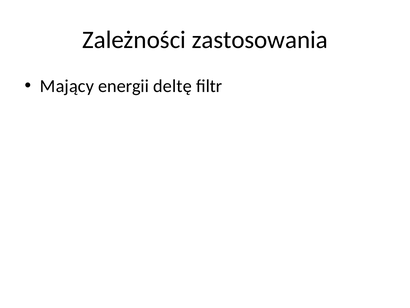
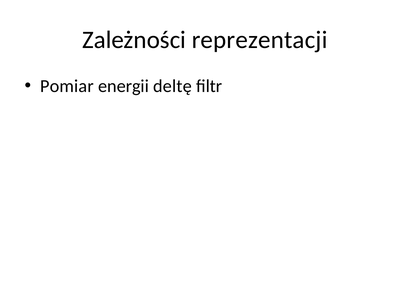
zastosowania: zastosowania -> reprezentacji
Mający: Mający -> Pomiar
